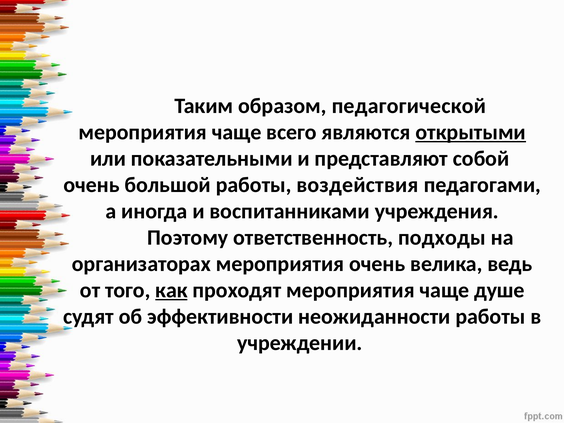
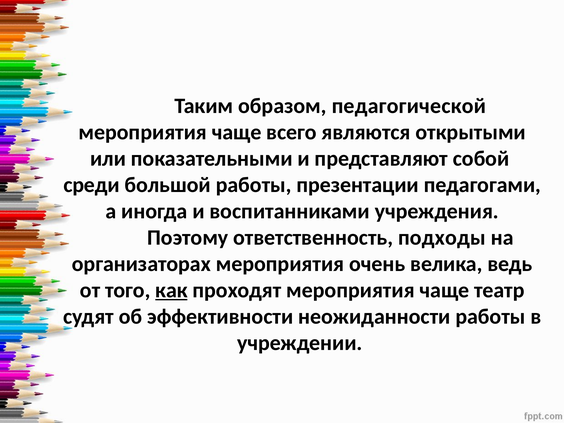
открытыми underline: present -> none
очень at (91, 185): очень -> среди
воздействия: воздействия -> презентации
душе: душе -> театр
